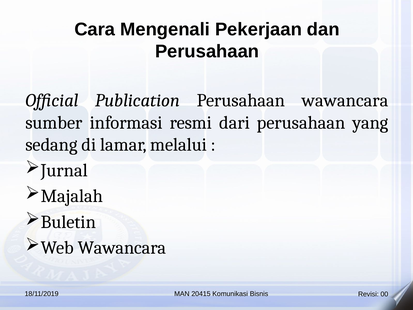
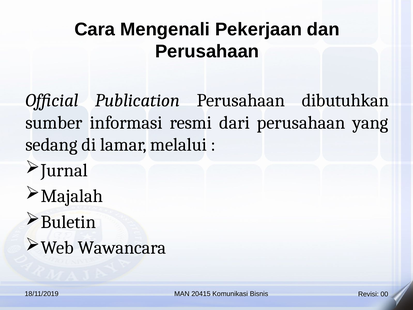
Perusahaan wawancara: wawancara -> dibutuhkan
